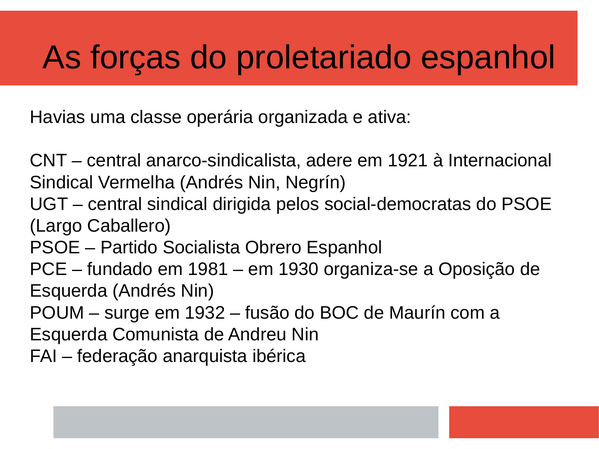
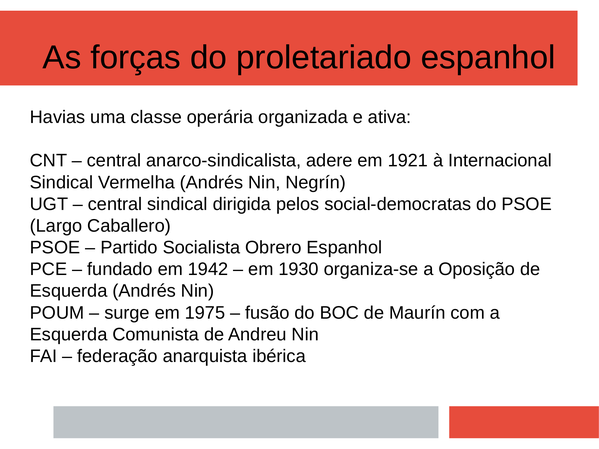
1981: 1981 -> 1942
1932: 1932 -> 1975
